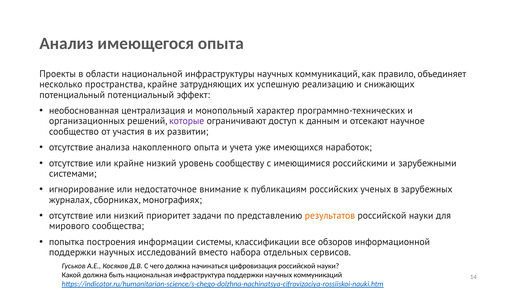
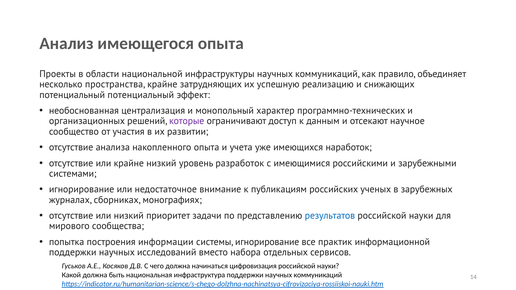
сообществу: сообществу -> разработок
результатов colour: orange -> blue
системы классификации: классификации -> игнорирование
обзоров: обзоров -> практик
